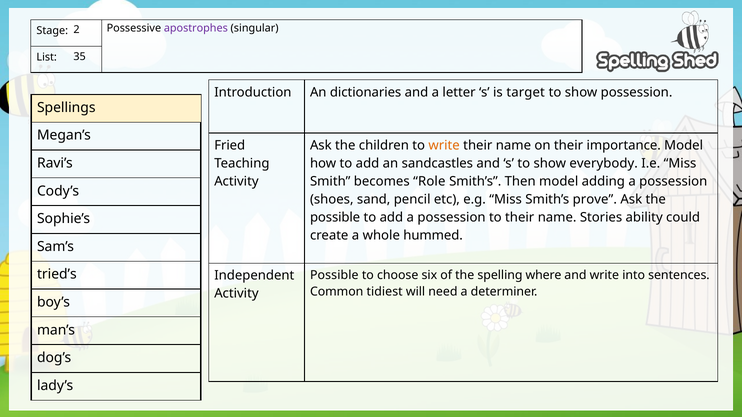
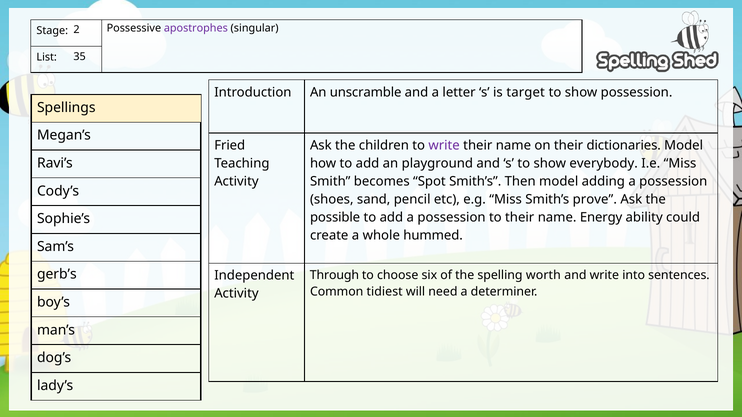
dictionaries: dictionaries -> unscramble
write at (444, 146) colour: orange -> purple
importance: importance -> dictionaries
sandcastles: sandcastles -> playground
Role: Role -> Spot
Stories: Stories -> Energy
tried’s: tried’s -> gerb’s
Possible at (334, 275): Possible -> Through
where: where -> worth
